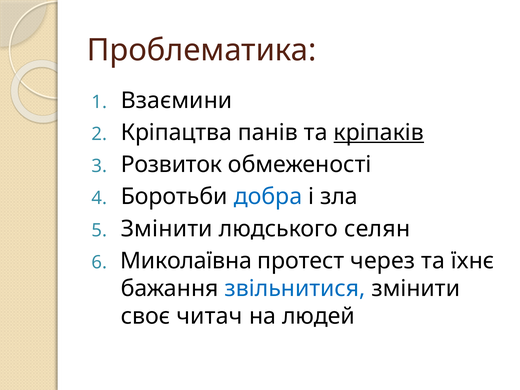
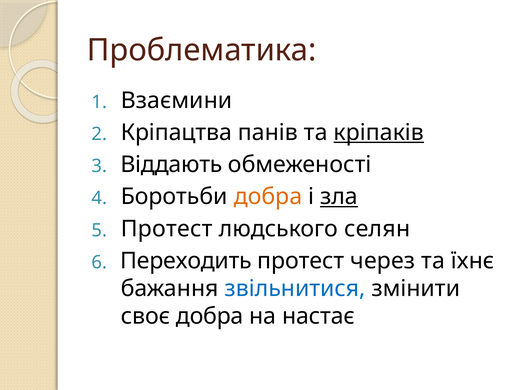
Розвиток: Розвиток -> Віддають
добра at (268, 197) colour: blue -> orange
зла underline: none -> present
Змінити at (167, 229): Змінити -> Протест
Миколаївна: Миколаївна -> Переходить
своє читач: читач -> добра
людей: людей -> настає
